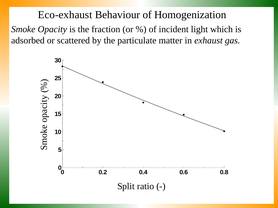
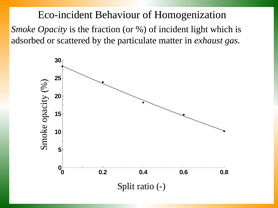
Eco-exhaust: Eco-exhaust -> Eco-incident
